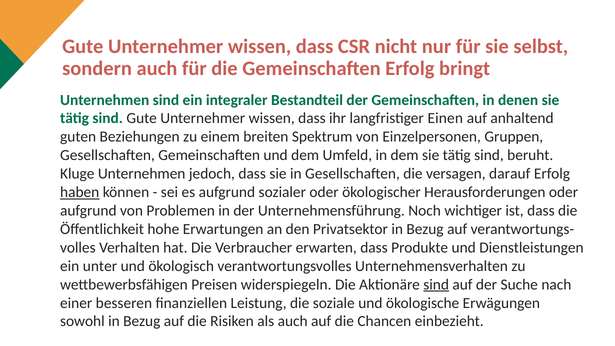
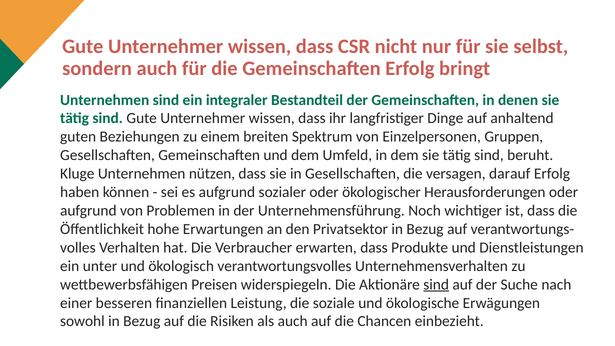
Einen: Einen -> Dinge
jedoch: jedoch -> nützen
haben underline: present -> none
